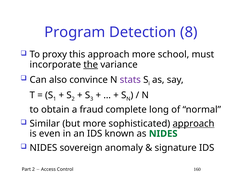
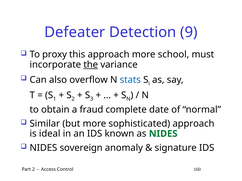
Program: Program -> Defeater
8: 8 -> 9
convince: convince -> overflow
stats colour: purple -> blue
long: long -> date
approach at (193, 124) underline: present -> none
even: even -> ideal
